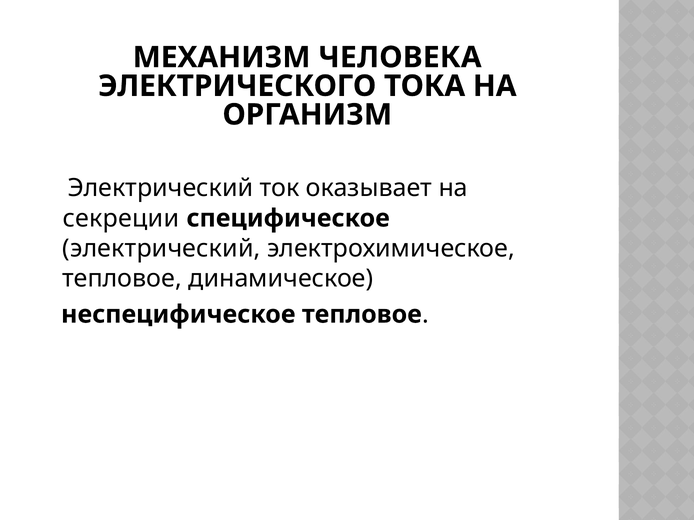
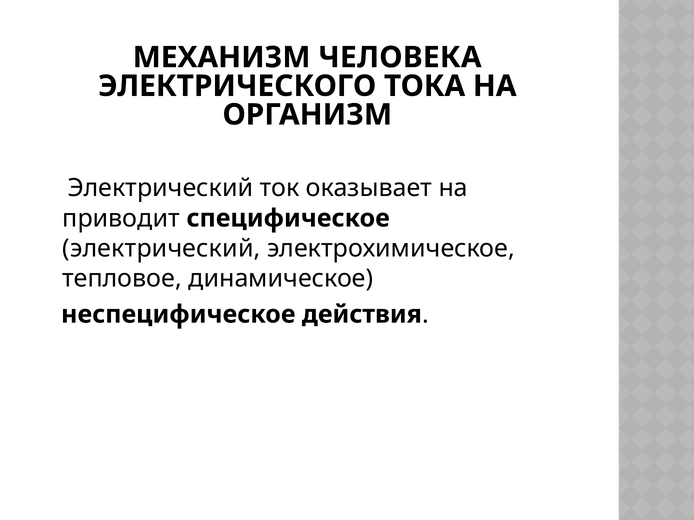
секреции: секреции -> приводит
неспецифическое тепловое: тепловое -> действия
